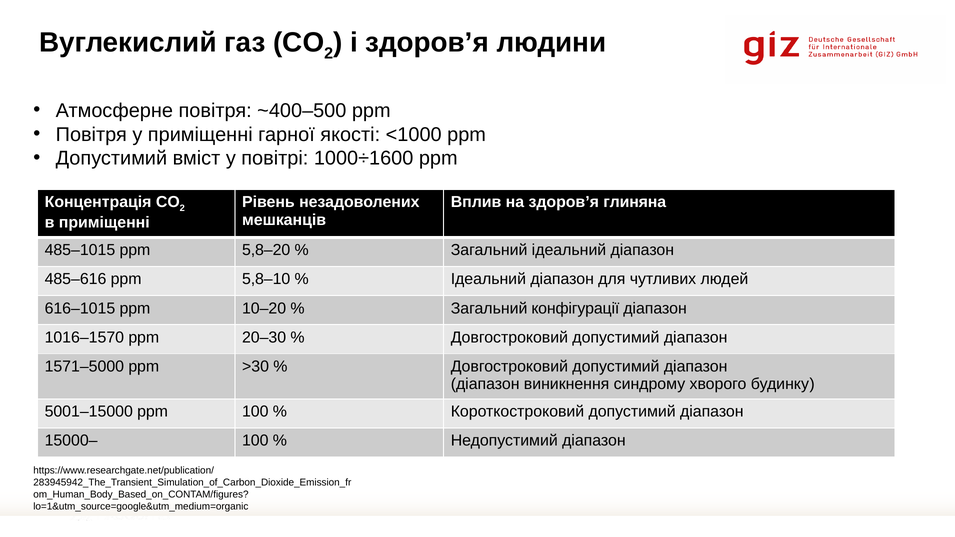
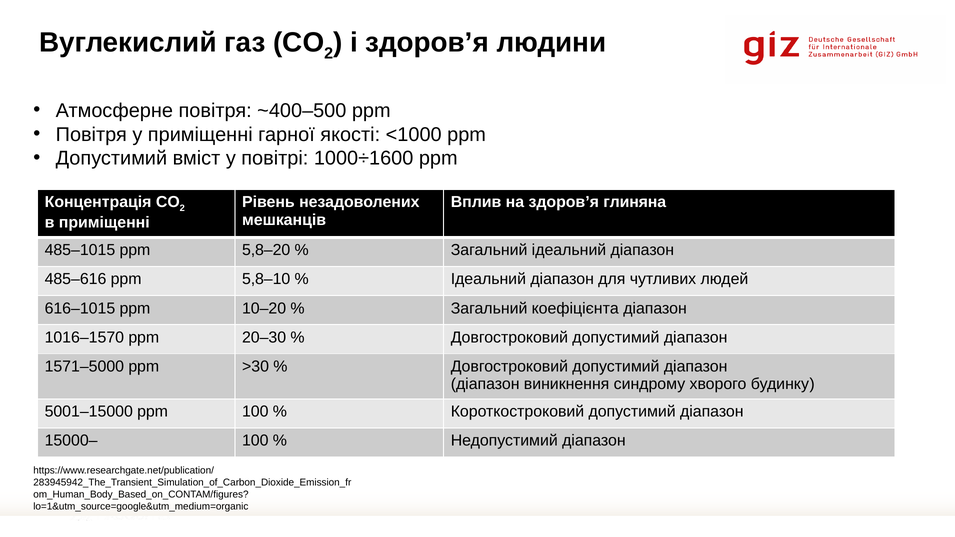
конфігурації: конфігурації -> коефіцієнта
